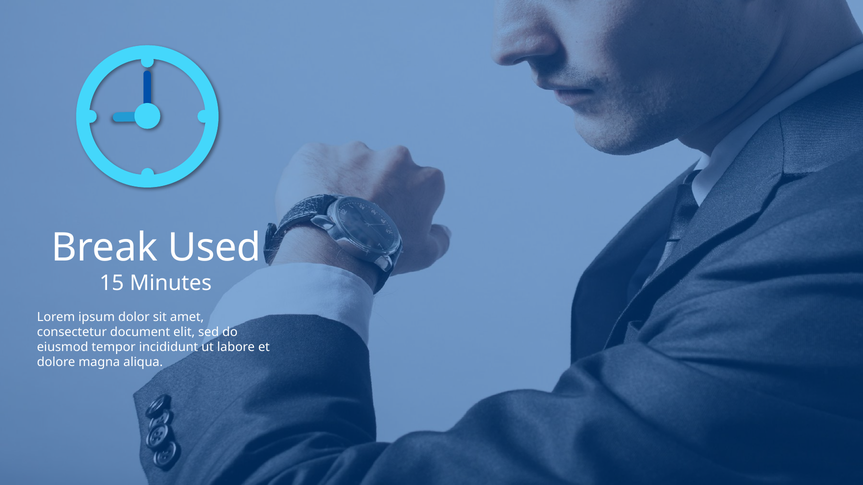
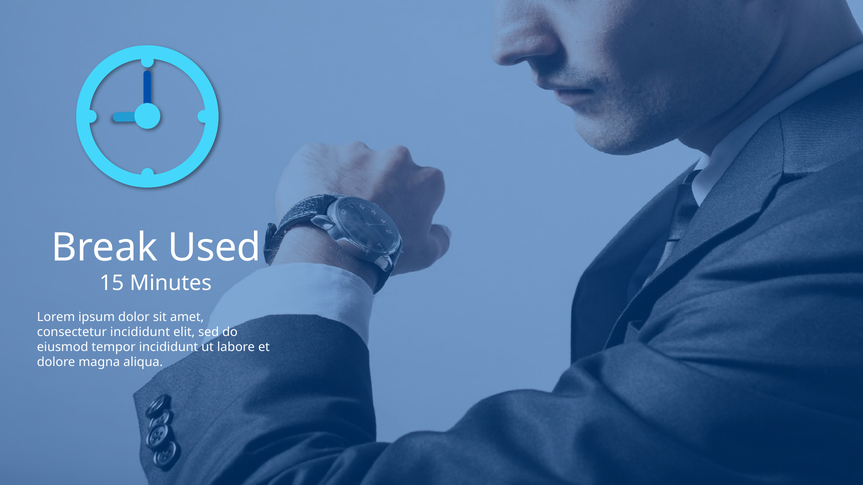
consectetur document: document -> incididunt
